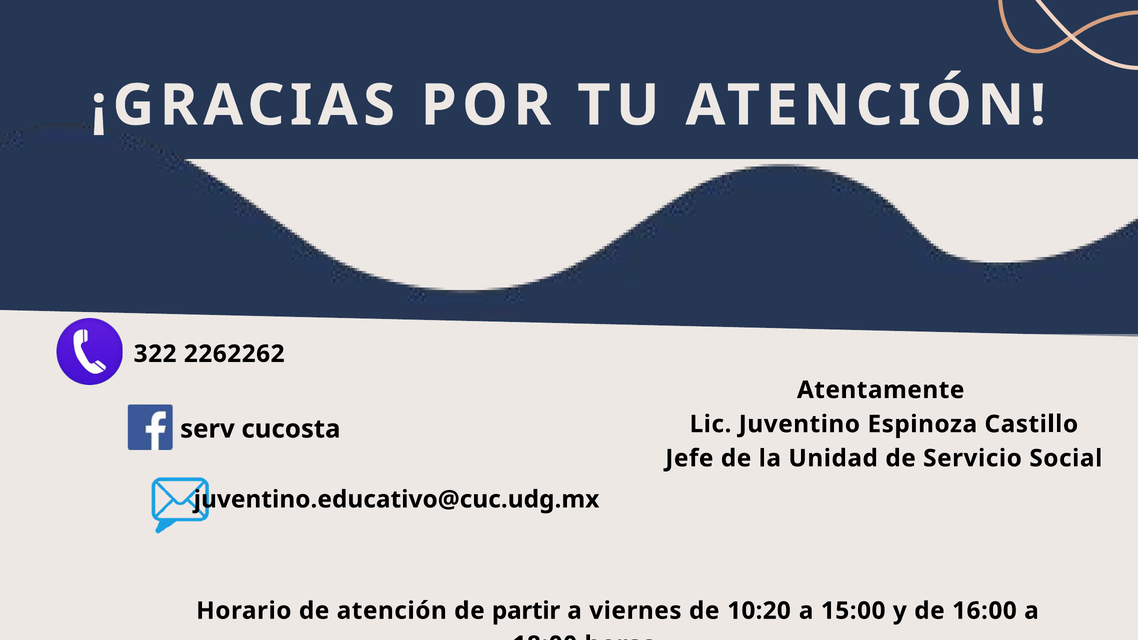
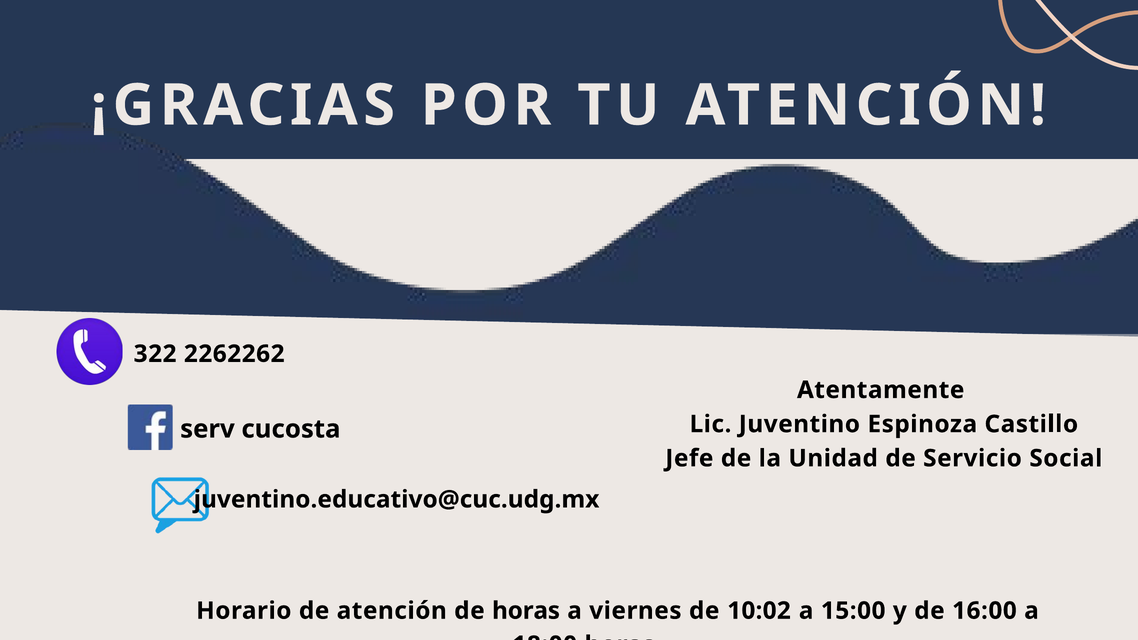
de partir: partir -> horas
10:20: 10:20 -> 10:02
